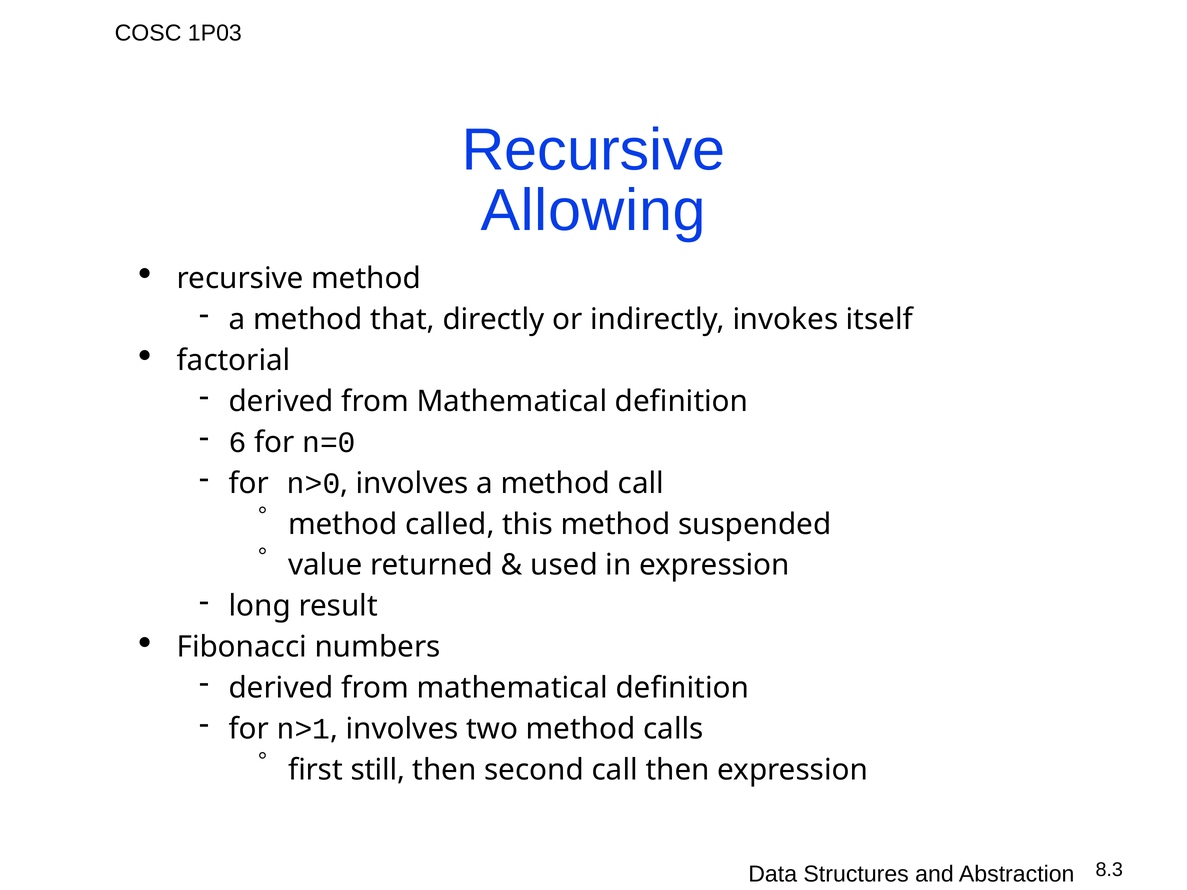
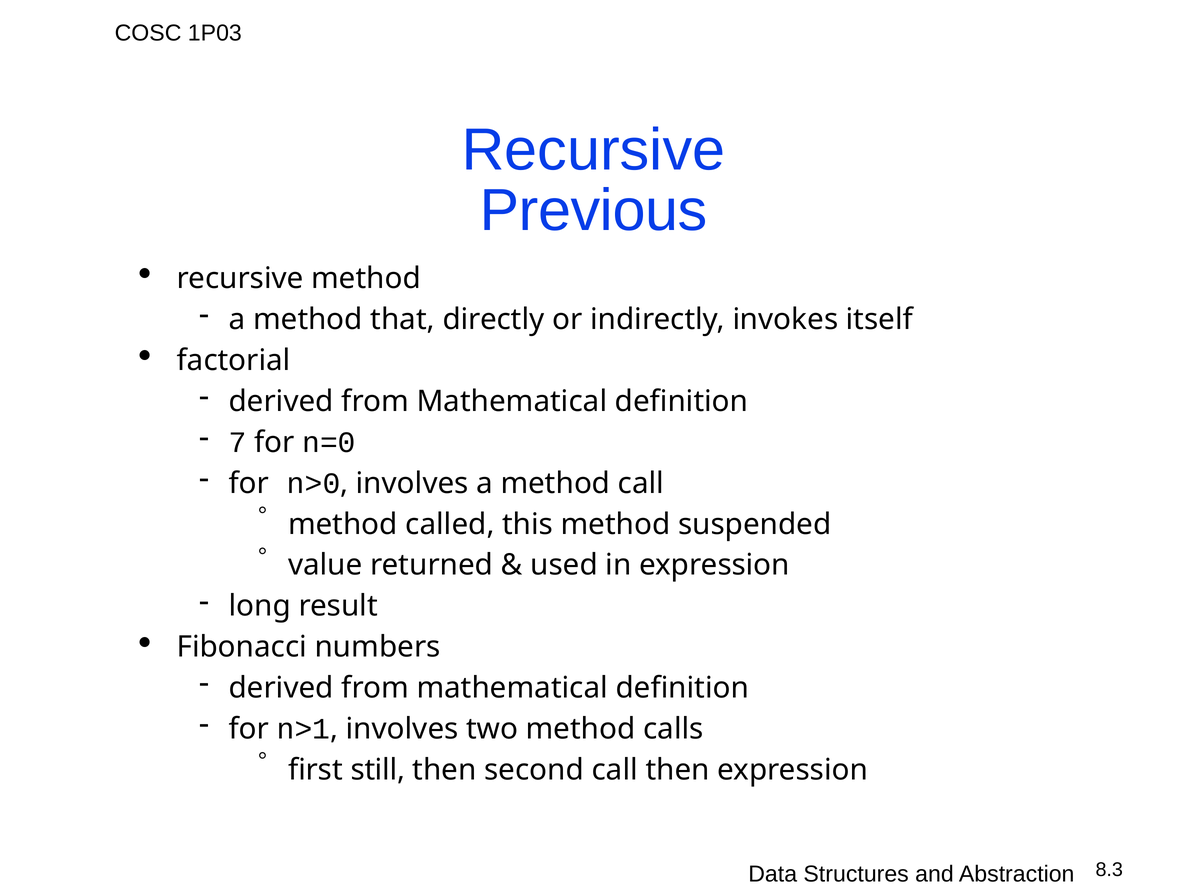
Allowing: Allowing -> Previous
6: 6 -> 7
